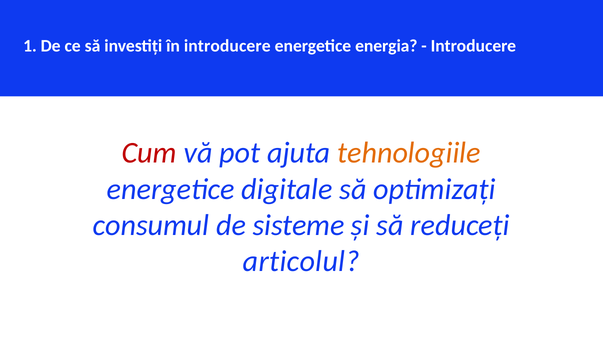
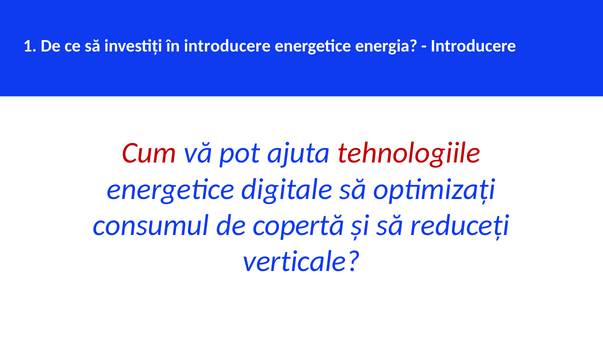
tehnologiile colour: orange -> red
sisteme: sisteme -> copertă
articolul: articolul -> verticale
